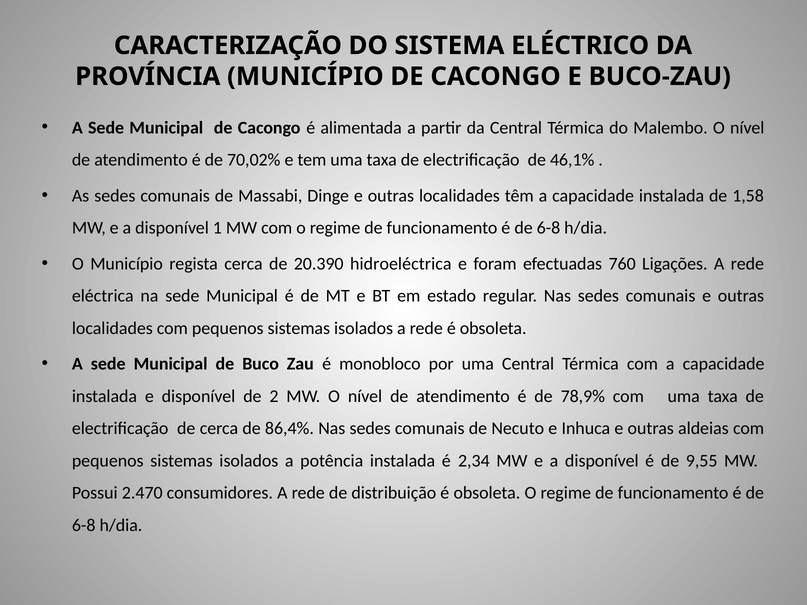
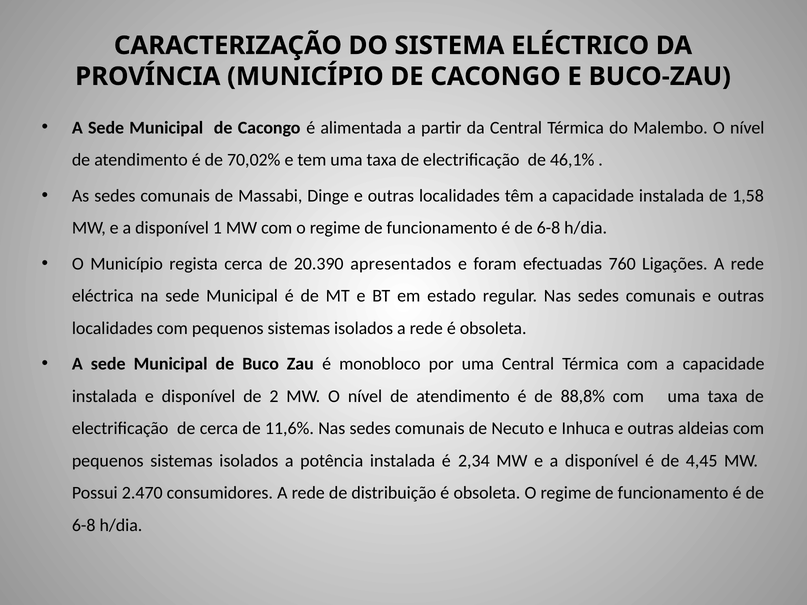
hidroeléctrica: hidroeléctrica -> apresentados
78,9%: 78,9% -> 88,8%
86,4%: 86,4% -> 11,6%
9,55: 9,55 -> 4,45
